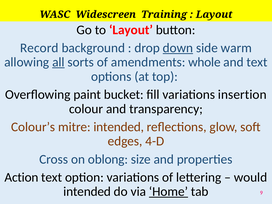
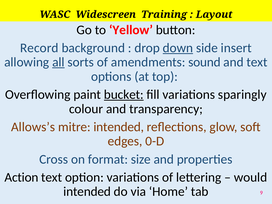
to Layout: Layout -> Yellow
warm: warm -> insert
whole: whole -> sound
bucket underline: none -> present
insertion: insertion -> sparingly
Colour’s: Colour’s -> Allows’s
4-D: 4-D -> 0-D
oblong: oblong -> format
Home underline: present -> none
